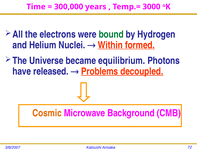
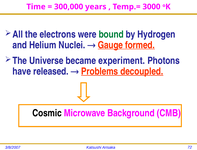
Within: Within -> Gauge
equilibrium: equilibrium -> experiment
Cosmic colour: orange -> black
